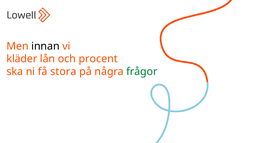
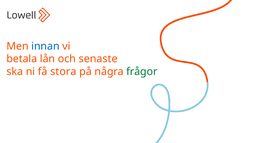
innan colour: black -> blue
kläder: kläder -> betala
procent: procent -> senaste
